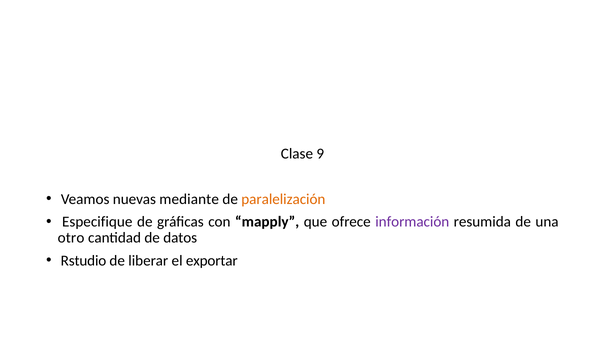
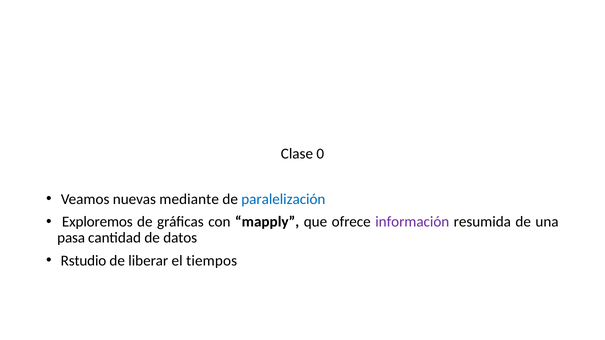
9: 9 -> 0
paralelización colour: orange -> blue
Especifique: Especifique -> Exploremos
otro: otro -> pasa
exportar: exportar -> tiempos
